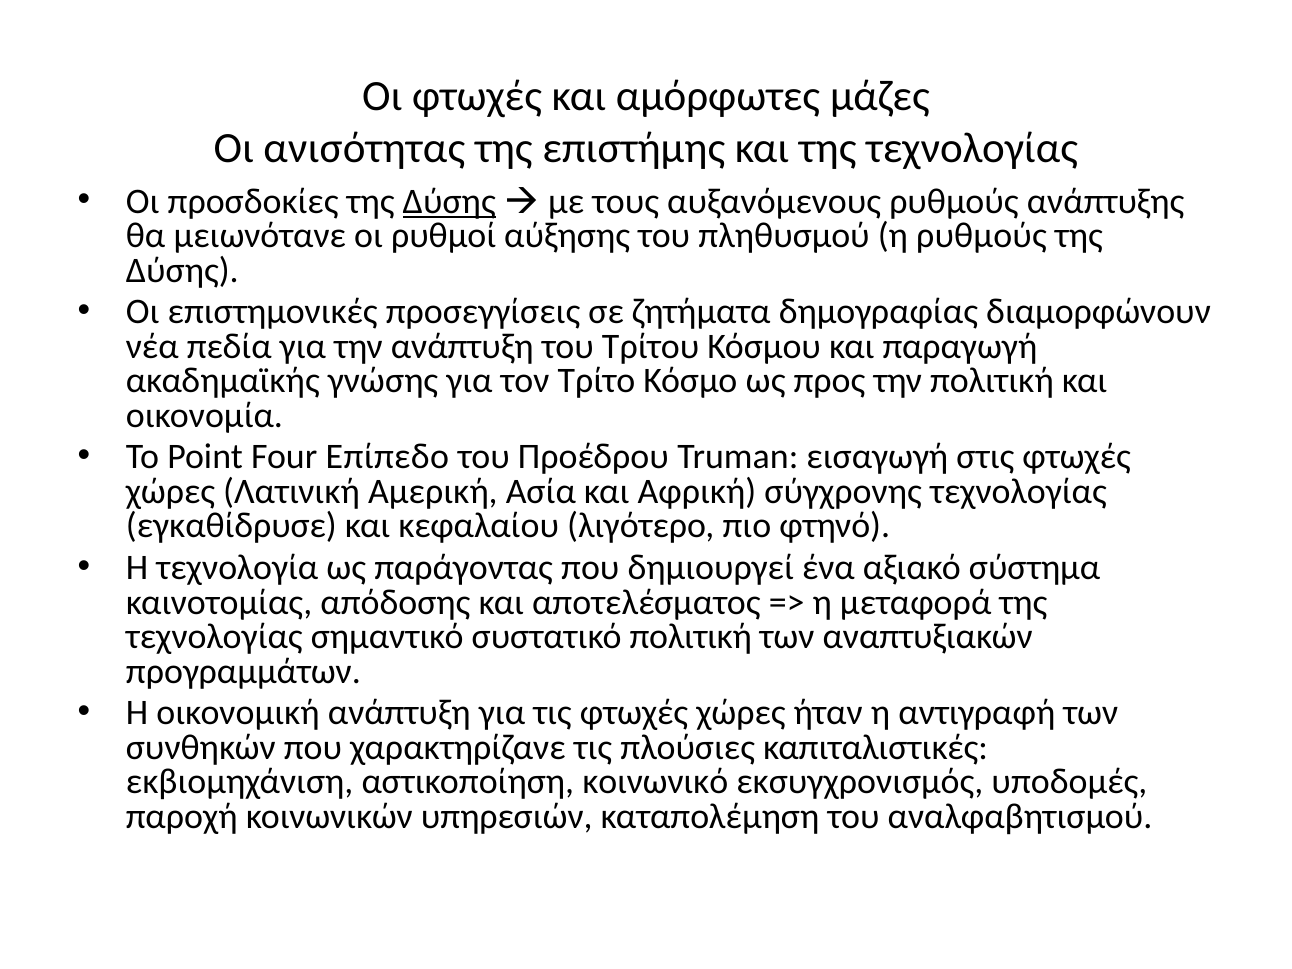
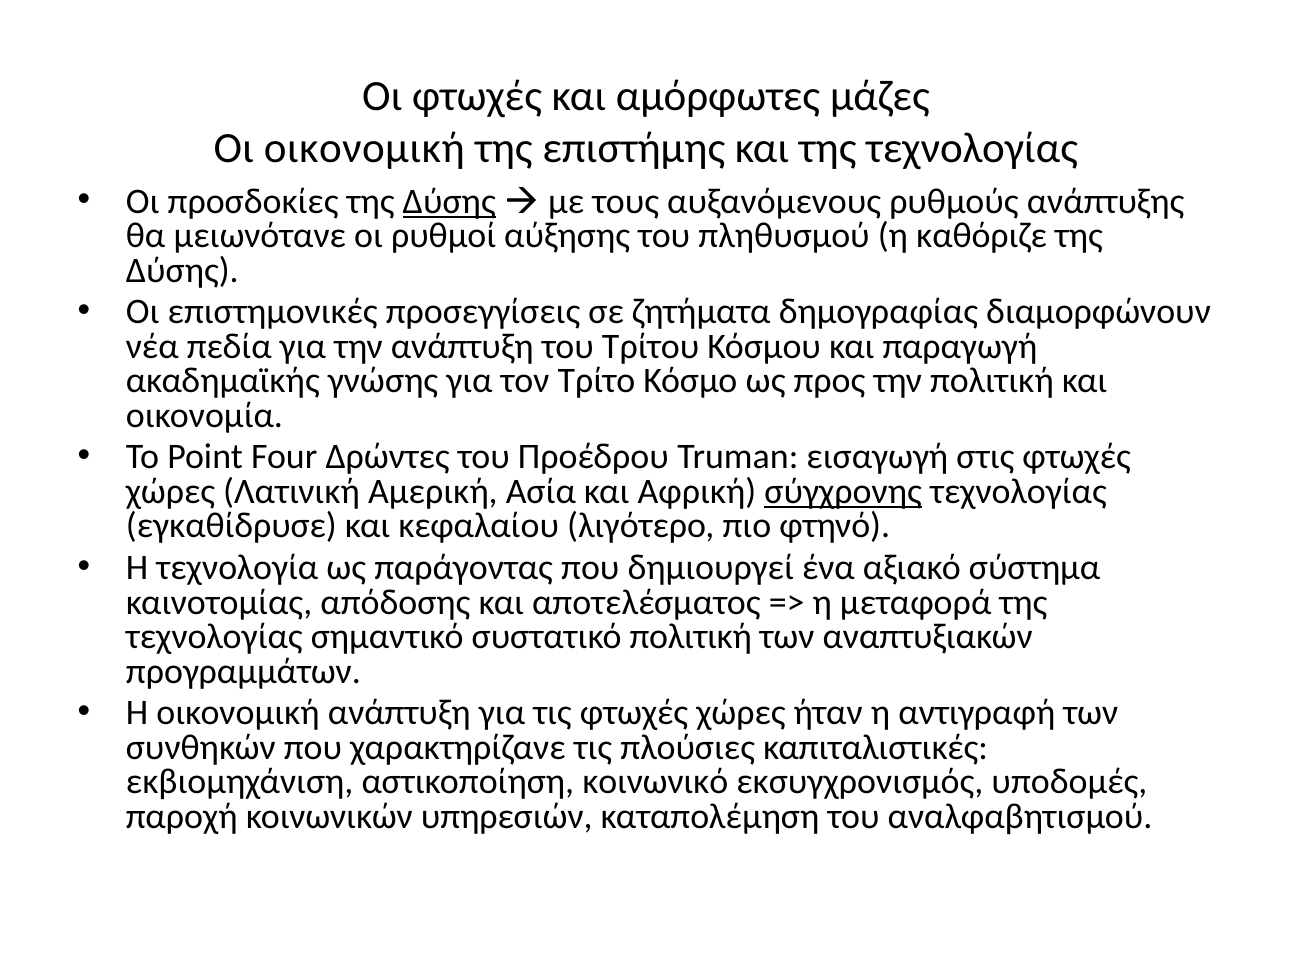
Οι ανισότητας: ανισότητας -> οικονομική
η ρυθμούς: ρυθμούς -> καθόριζε
Επίπεδο: Επίπεδο -> Δρώντες
σύγχρονης underline: none -> present
